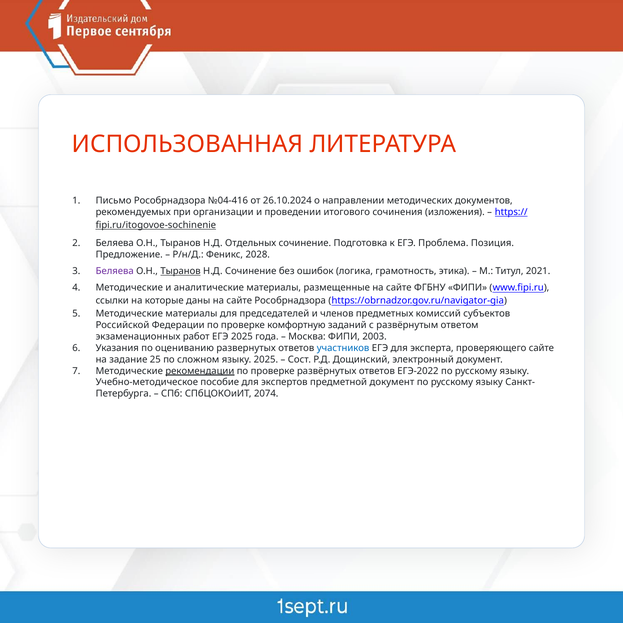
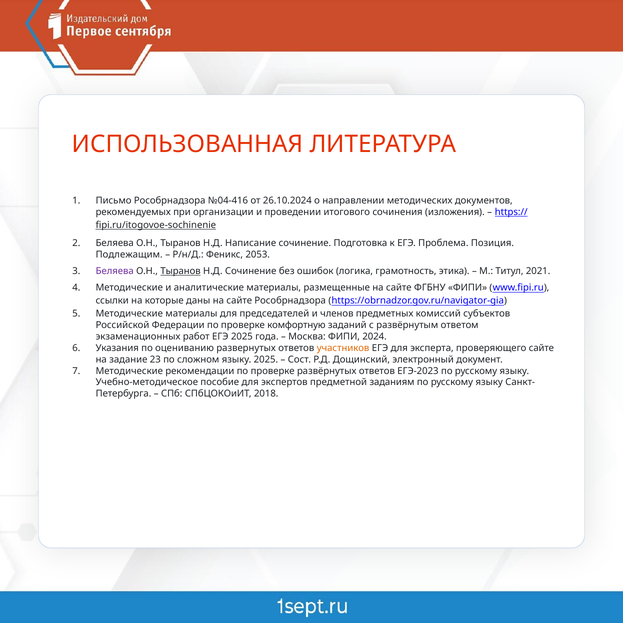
Отдельных: Отдельных -> Написание
Предложение: Предложение -> Подлежащим
2028: 2028 -> 2053
2003: 2003 -> 2024
участников colour: blue -> orange
25: 25 -> 23
рекомендации underline: present -> none
ЕГЭ-2022: ЕГЭ-2022 -> ЕГЭ-2023
предметной документ: документ -> заданиям
2074: 2074 -> 2018
